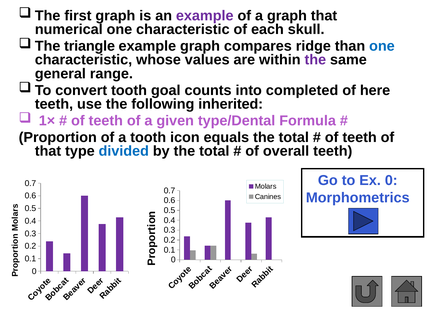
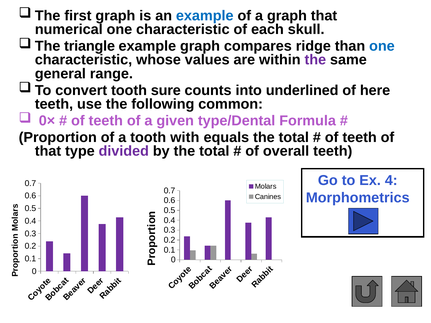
example at (205, 16) colour: purple -> blue
goal: goal -> sure
completed: completed -> underlined
inherited: inherited -> common
1×: 1× -> 0×
icon: icon -> with
divided colour: blue -> purple
Ex 0: 0 -> 4
